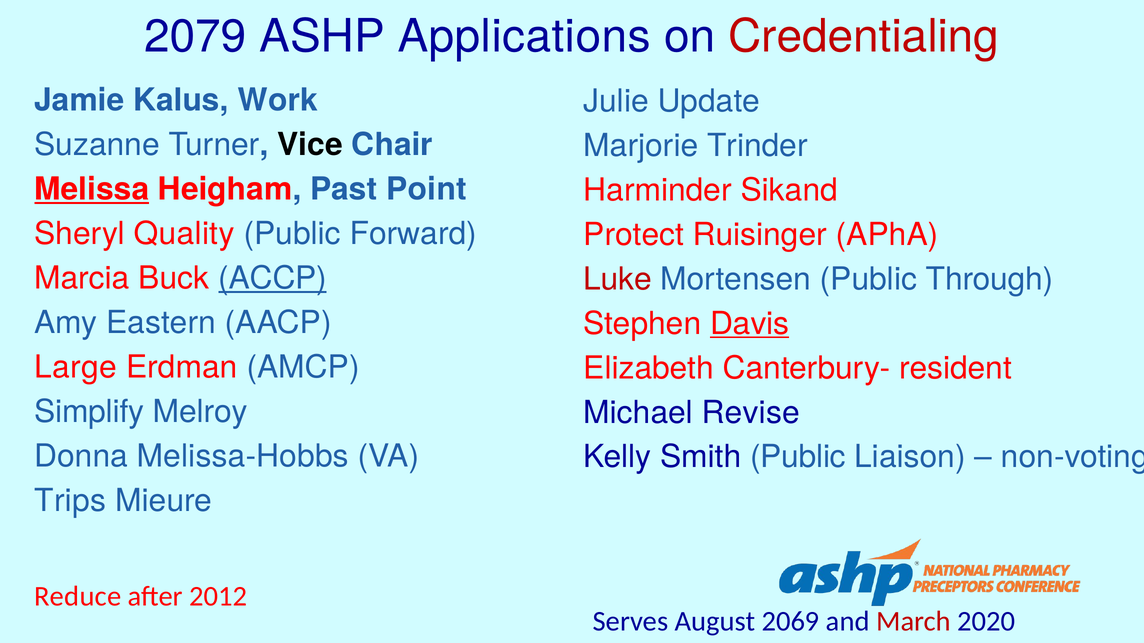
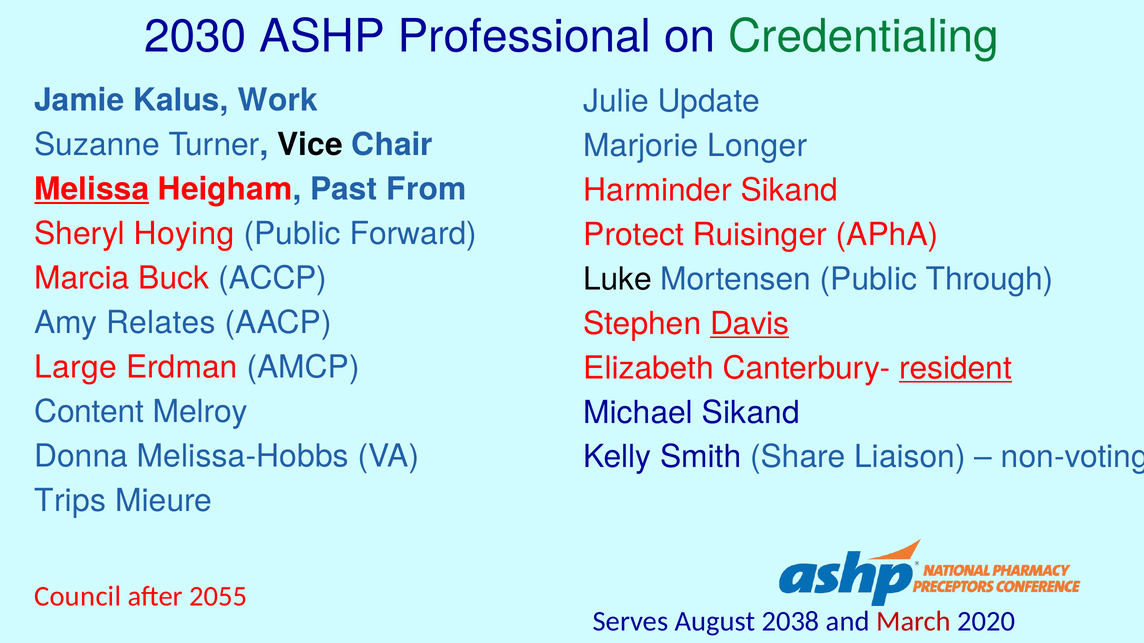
2079: 2079 -> 2030
Applications: Applications -> Professional
Credentialing colour: red -> green
Trinder: Trinder -> Longer
Point: Point -> From
Quality: Quality -> Hoying
ACCP underline: present -> none
Luke colour: red -> black
Eastern: Eastern -> Relates
resident underline: none -> present
Simplify: Simplify -> Content
Michael Revise: Revise -> Sikand
Smith Public: Public -> Share
Reduce: Reduce -> Council
2012: 2012 -> 2055
2069: 2069 -> 2038
